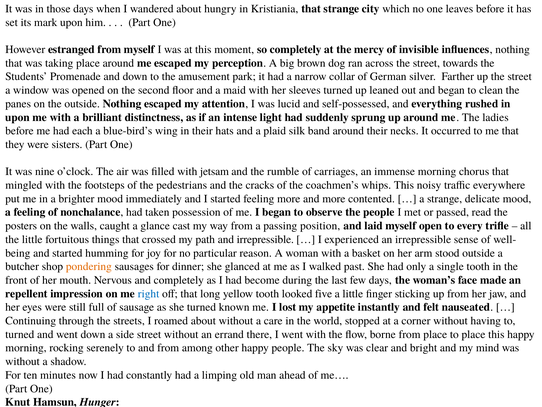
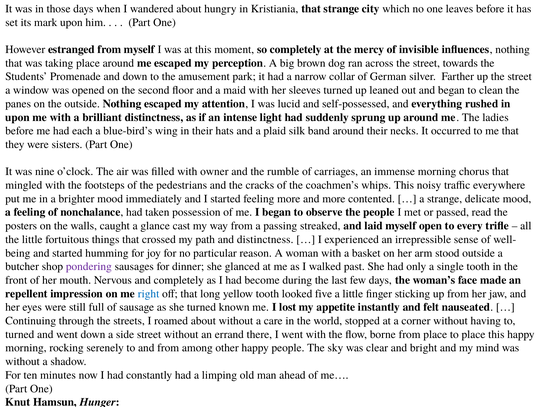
jetsam: jetsam -> owner
position: position -> streaked
and irrepressible: irrepressible -> distinctness
pondering colour: orange -> purple
